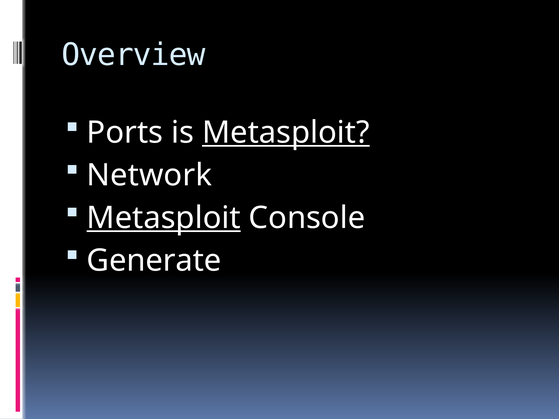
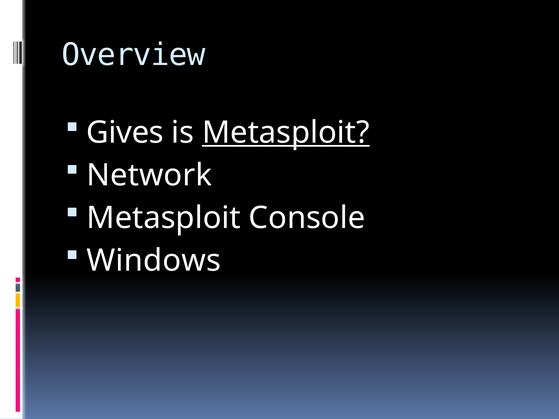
Ports: Ports -> Gives
Metasploit at (164, 218) underline: present -> none
Generate: Generate -> Windows
